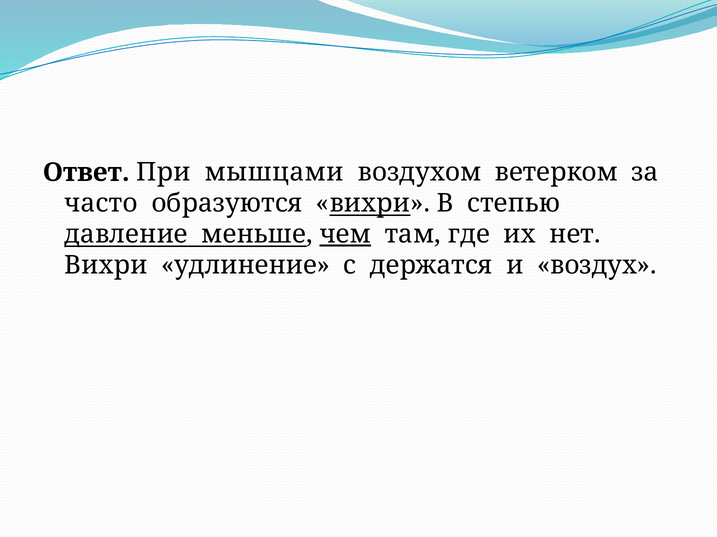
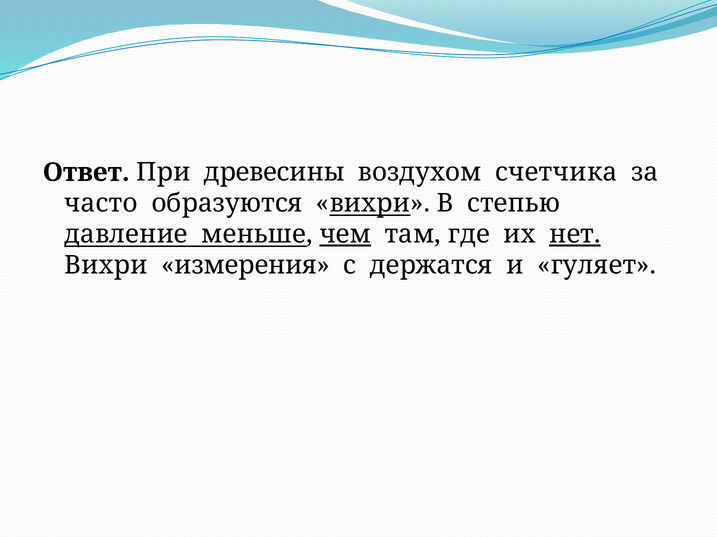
мышцами: мышцами -> древесины
ветерком: ветерком -> счетчика
нет underline: none -> present
удлинение: удлинение -> измерения
воздух: воздух -> гуляет
